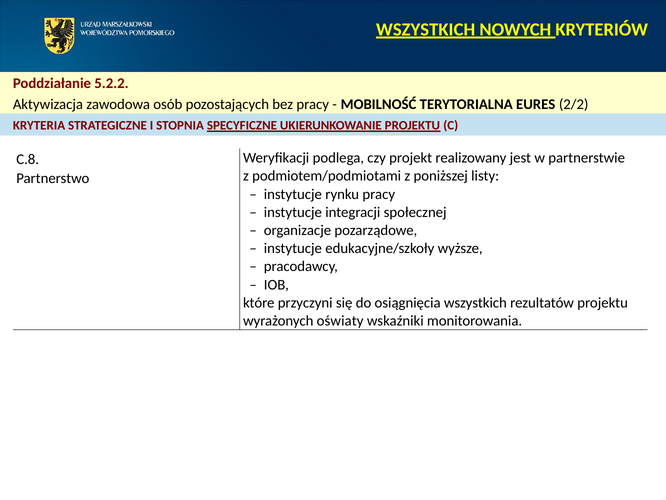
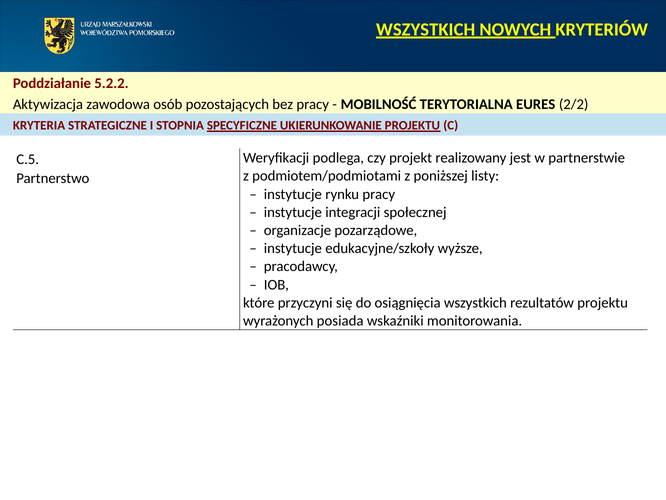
C.8: C.8 -> C.5
oświaty: oświaty -> posiada
